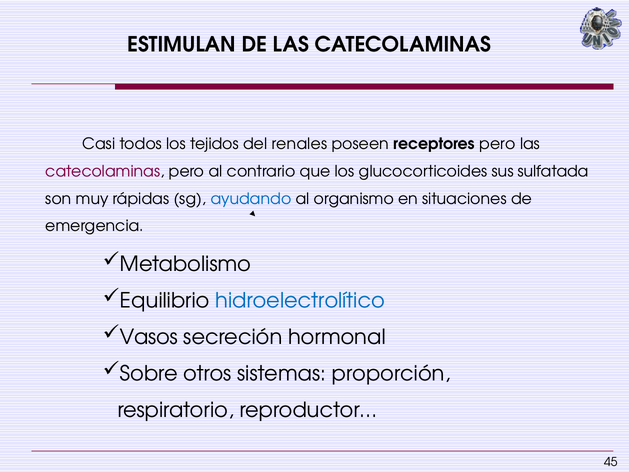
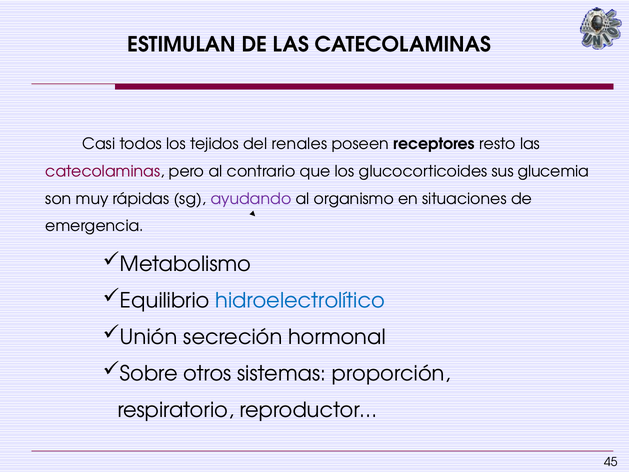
receptores pero: pero -> resto
sulfatada: sulfatada -> glucemia
ayudando colour: blue -> purple
Vasos: Vasos -> Unión
